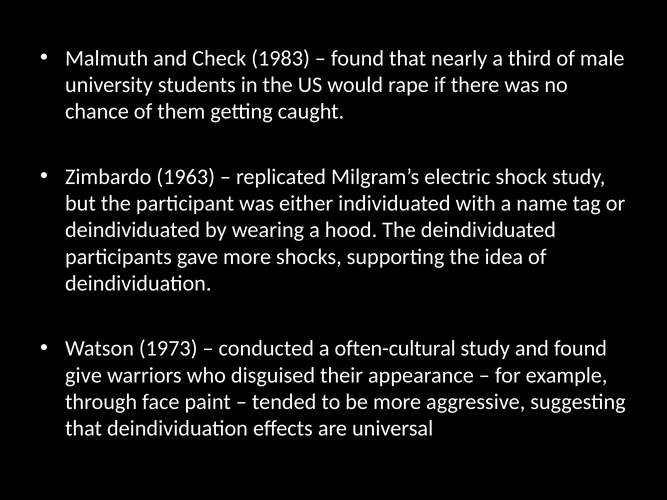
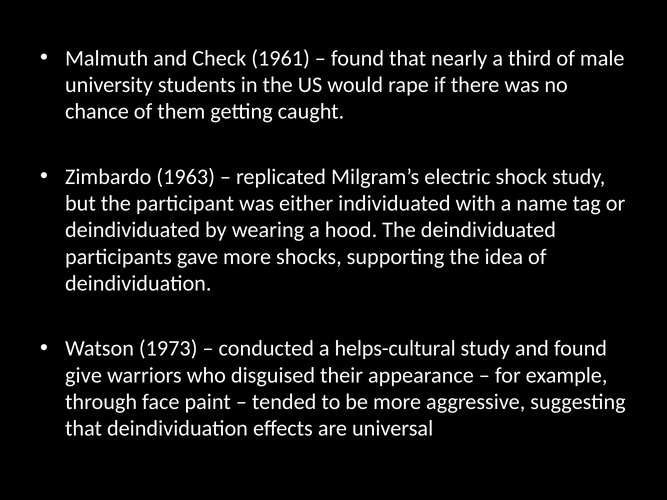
1983: 1983 -> 1961
often-cultural: often-cultural -> helps-cultural
